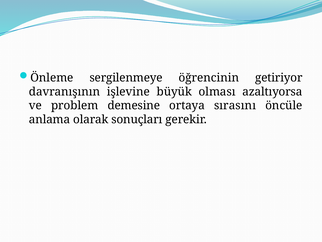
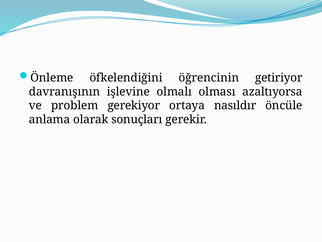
sergilenmeye: sergilenmeye -> öfkelendiğini
büyük: büyük -> olmalı
demesine: demesine -> gerekiyor
sırasını: sırasını -> nasıldır
